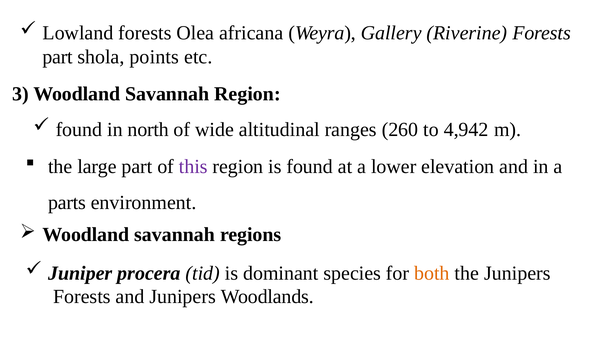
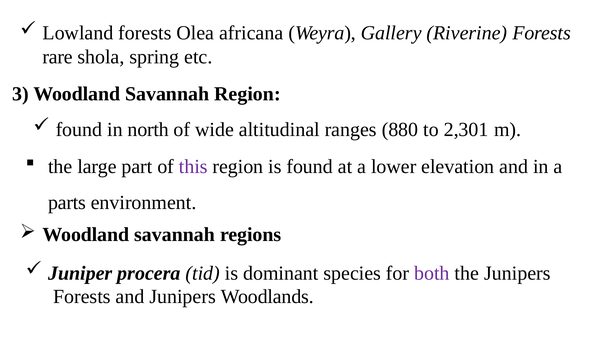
part at (58, 57): part -> rare
points: points -> spring
260: 260 -> 880
4,942: 4,942 -> 2,301
both colour: orange -> purple
